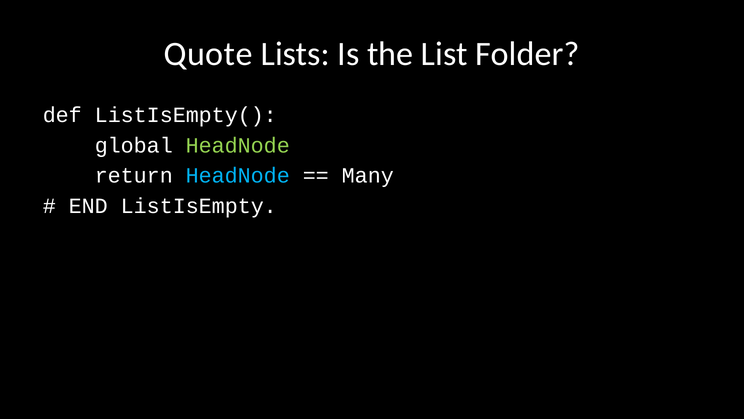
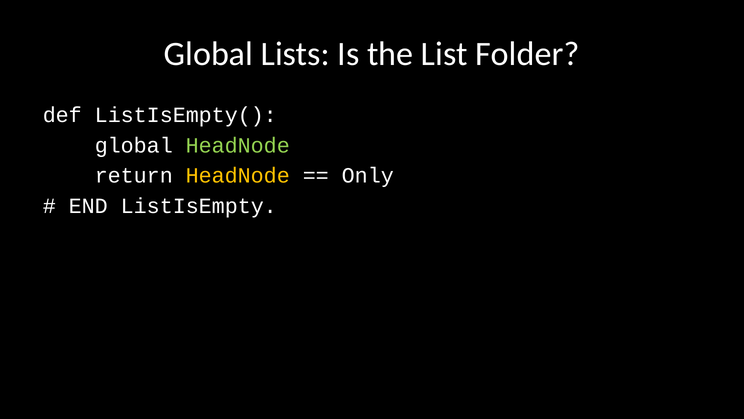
Quote at (208, 54): Quote -> Global
HeadNode at (238, 176) colour: light blue -> yellow
Many: Many -> Only
